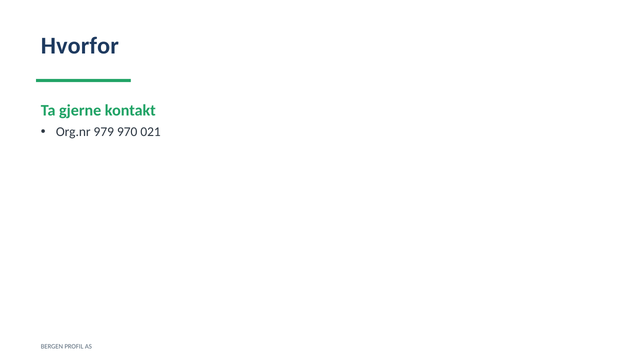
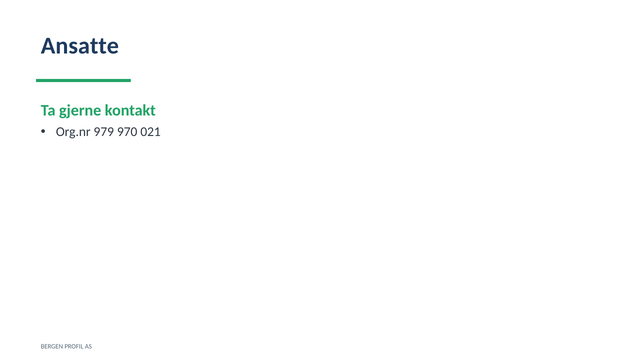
Hvorfor: Hvorfor -> Ansatte
